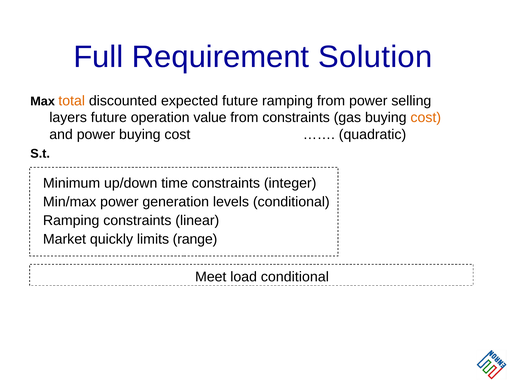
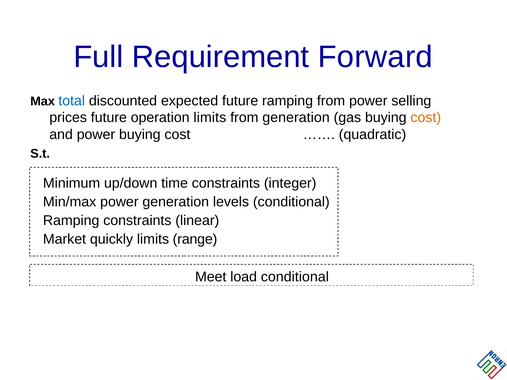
Solution: Solution -> Forward
total colour: orange -> blue
layers: layers -> prices
operation value: value -> limits
from constraints: constraints -> generation
